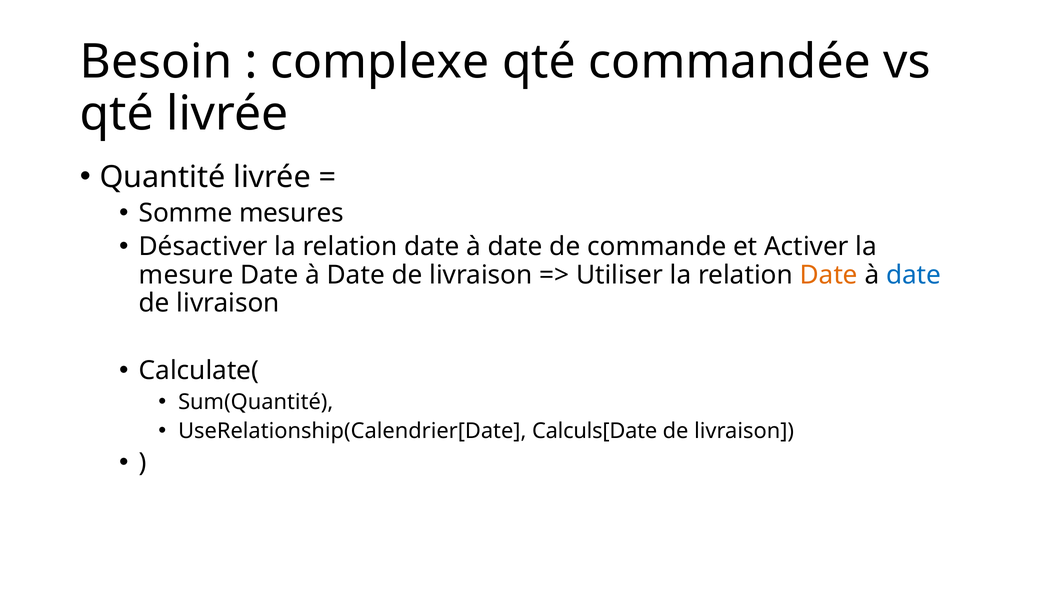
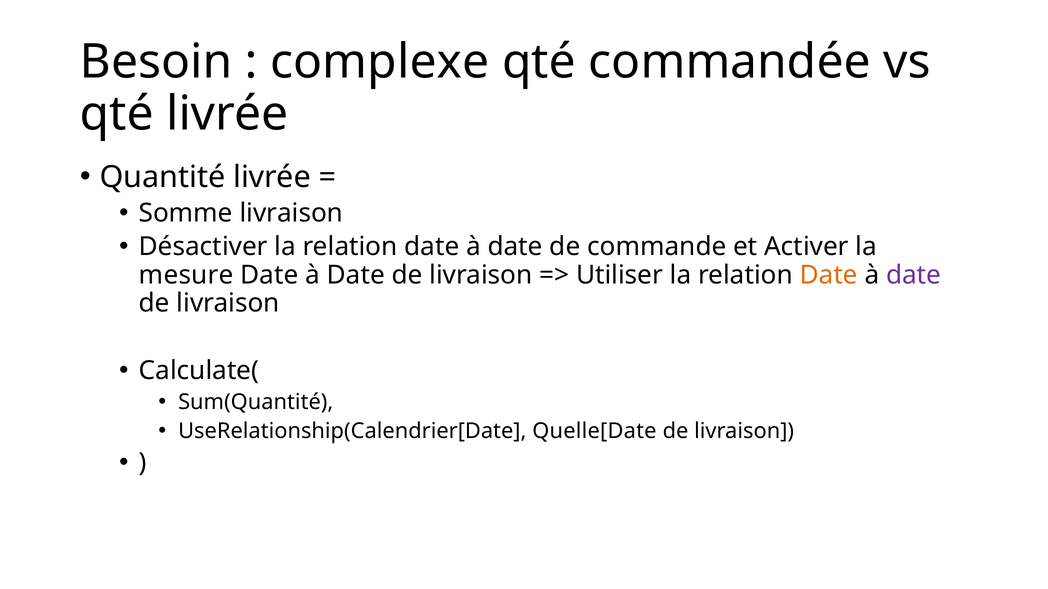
Somme mesures: mesures -> livraison
date at (914, 275) colour: blue -> purple
Calculs[Date: Calculs[Date -> Quelle[Date
